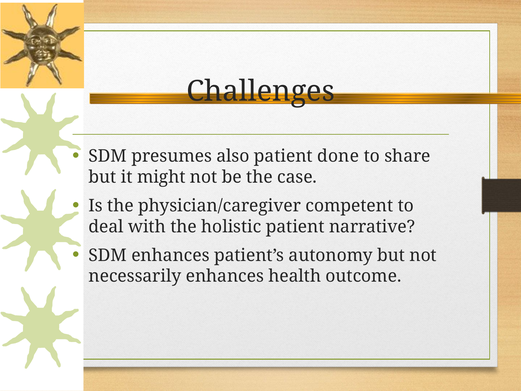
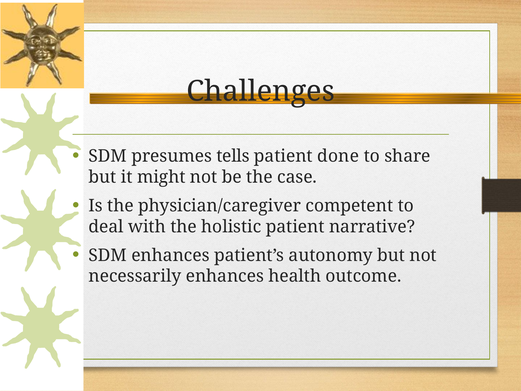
also: also -> tells
